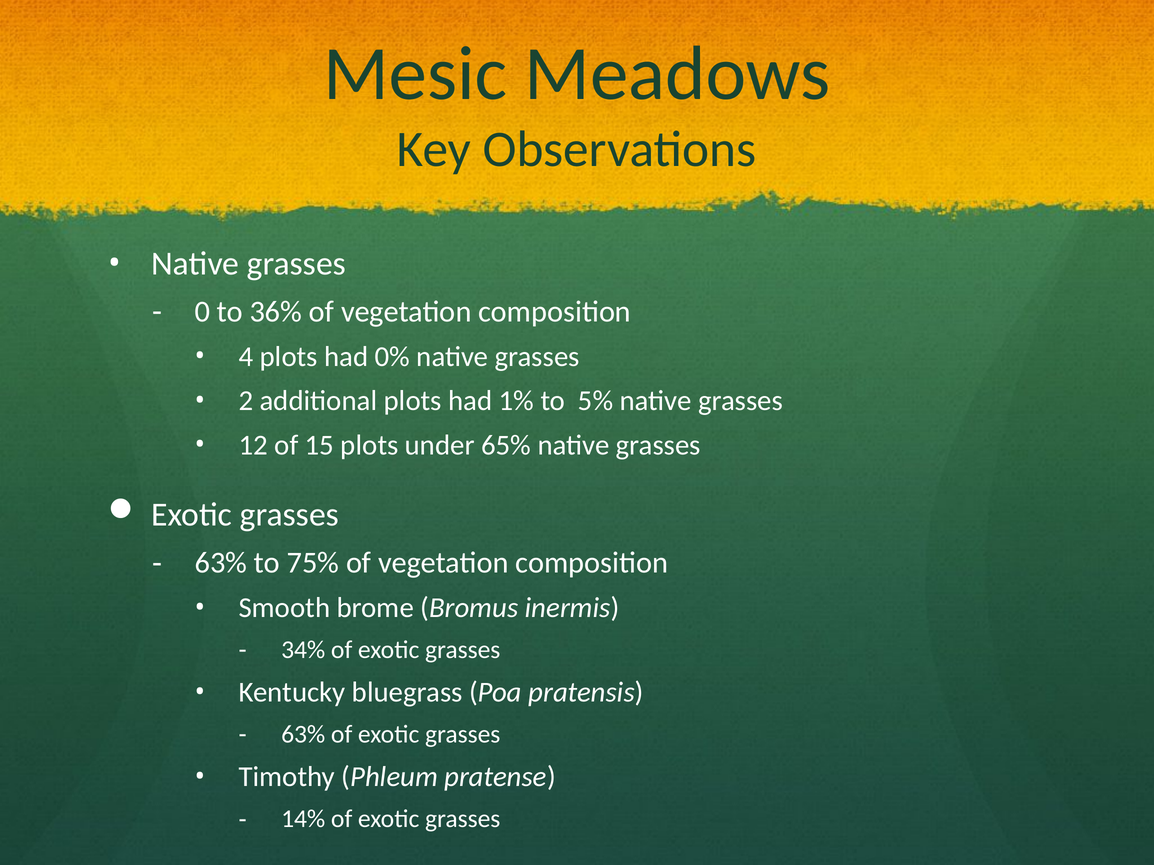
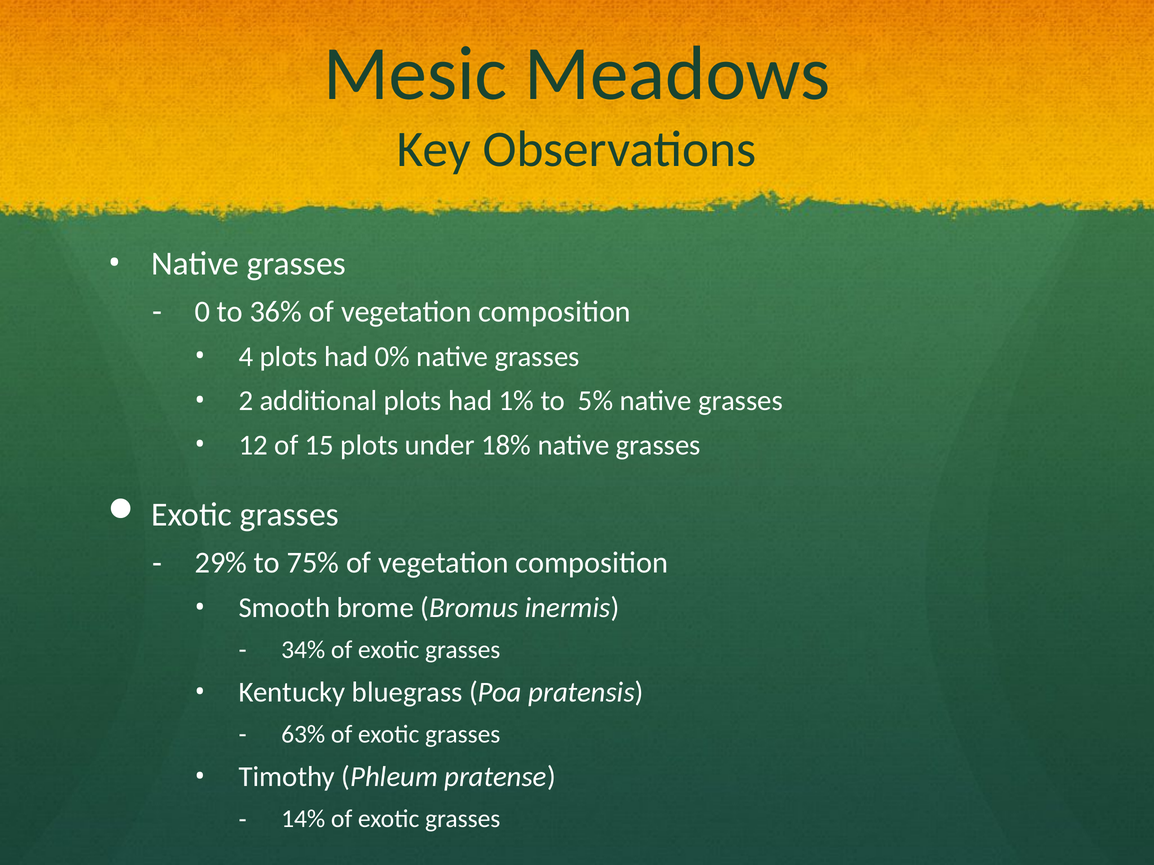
65%: 65% -> 18%
63% at (221, 563): 63% -> 29%
